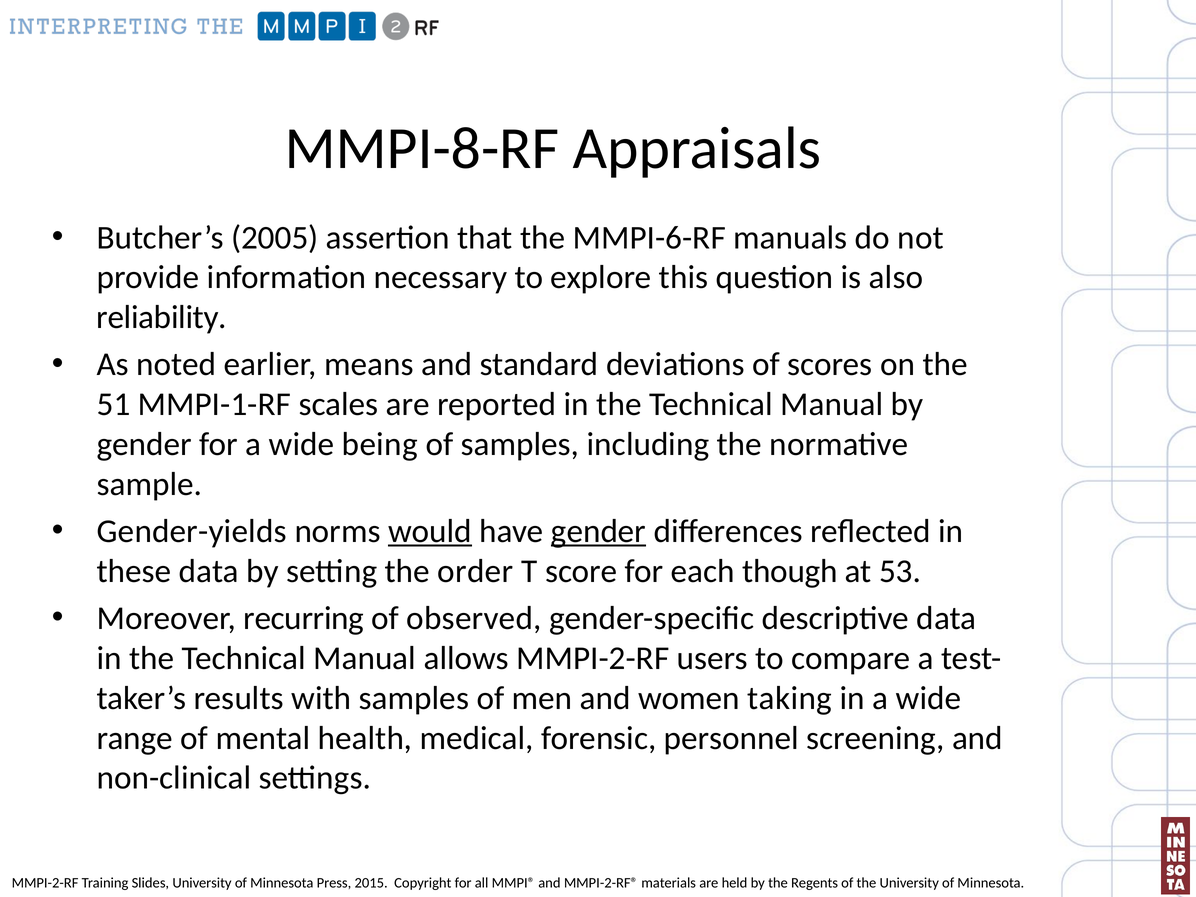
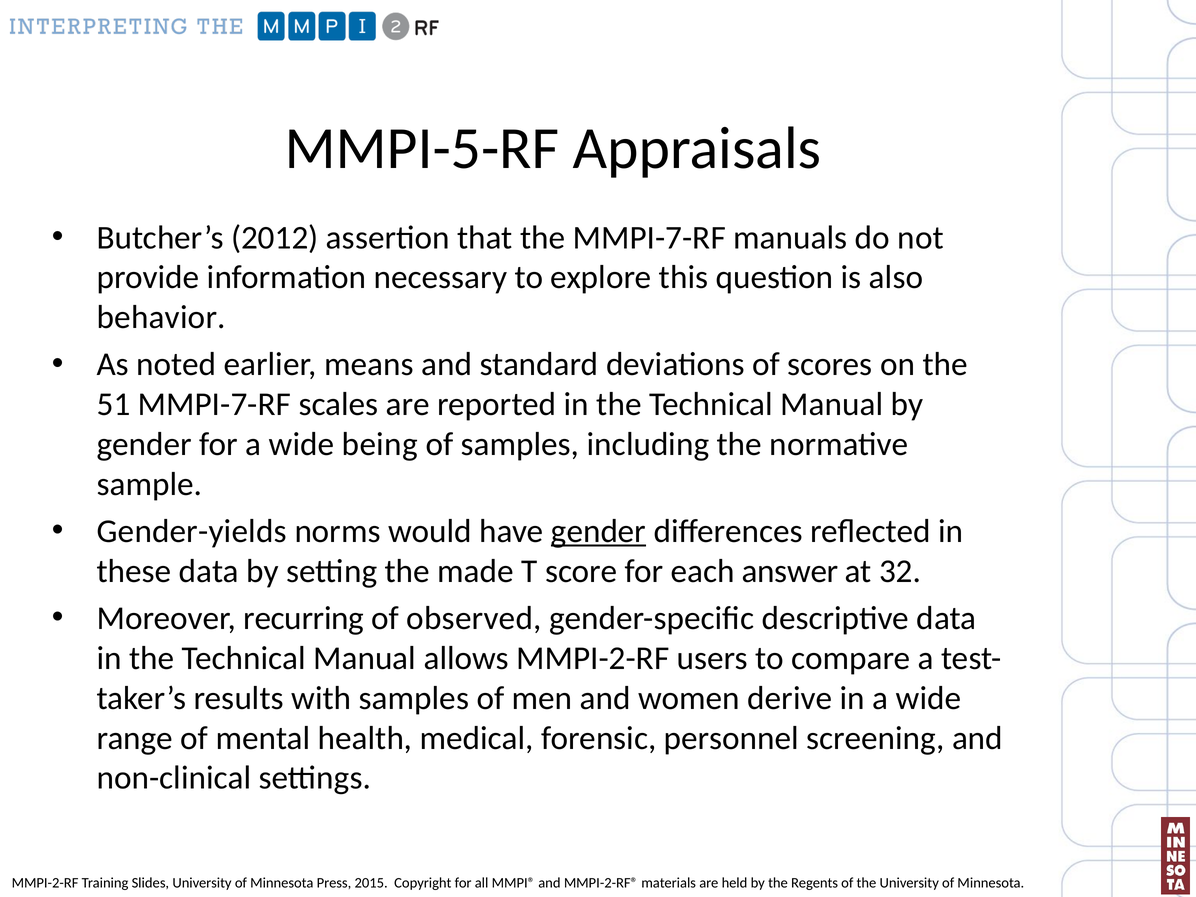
MMPI-8-RF: MMPI-8-RF -> MMPI-5-RF
2005: 2005 -> 2012
the MMPI-6-RF: MMPI-6-RF -> MMPI-7-RF
reliability: reliability -> behavior
51 MMPI-1-RF: MMPI-1-RF -> MMPI-7-RF
would underline: present -> none
order: order -> made
though: though -> answer
53: 53 -> 32
taking: taking -> derive
